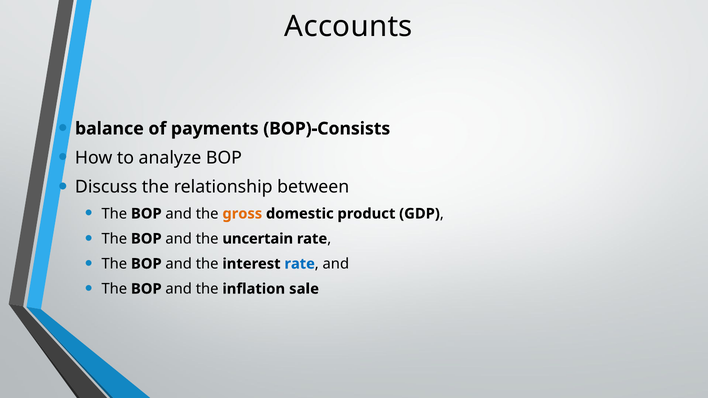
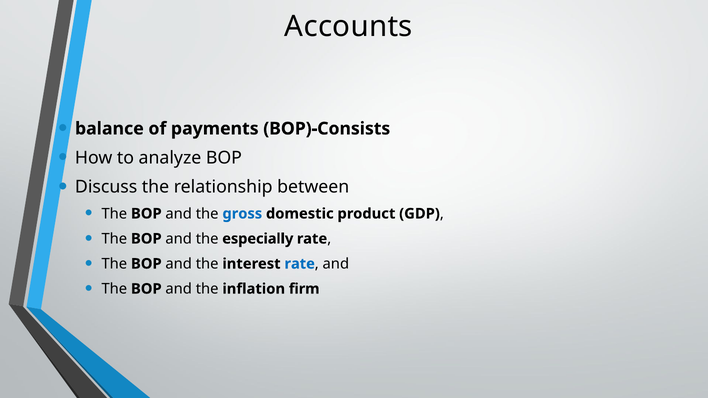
gross colour: orange -> blue
uncertain: uncertain -> especially
sale: sale -> firm
